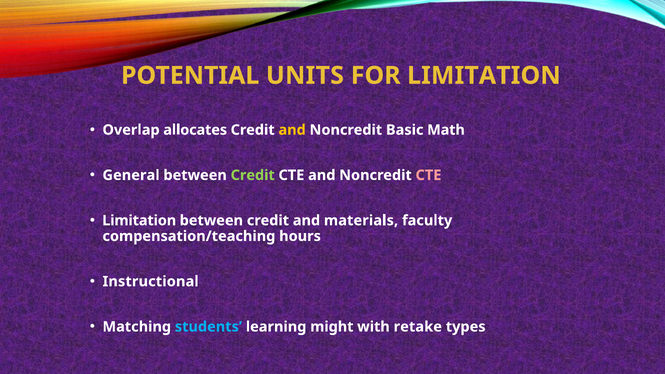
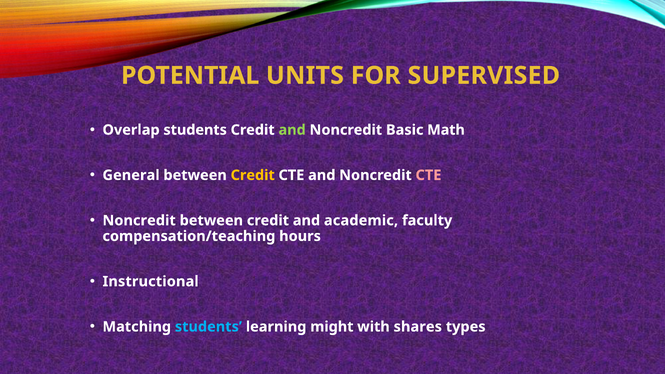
FOR LIMITATION: LIMITATION -> SUPERVISED
Overlap allocates: allocates -> students
and at (292, 130) colour: yellow -> light green
Credit at (253, 175) colour: light green -> yellow
Limitation at (139, 221): Limitation -> Noncredit
materials: materials -> academic
retake: retake -> shares
